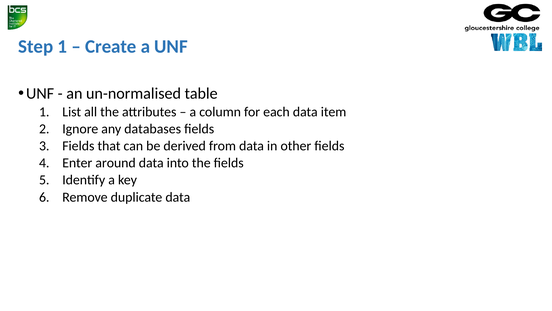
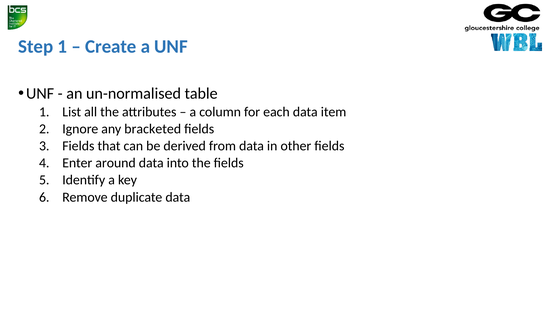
databases: databases -> bracketed
